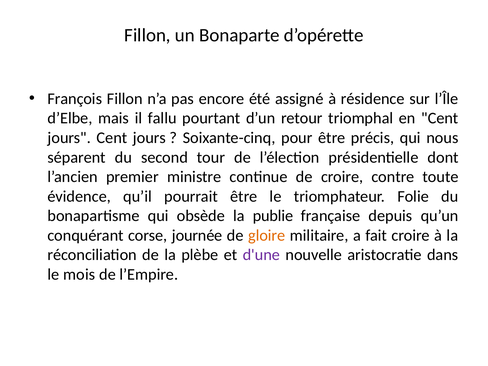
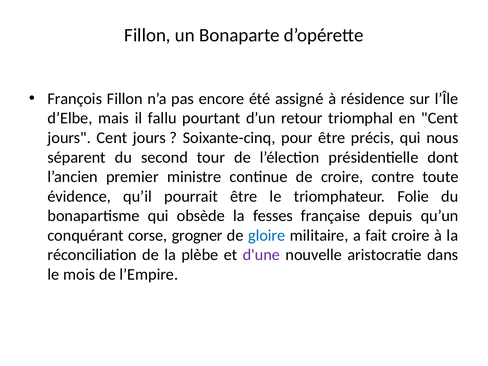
publie: publie -> fesses
journée: journée -> grogner
gloire colour: orange -> blue
